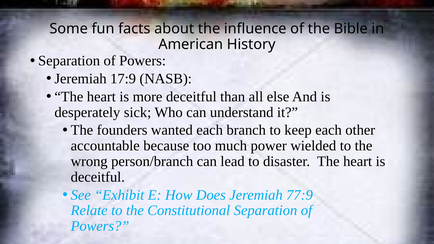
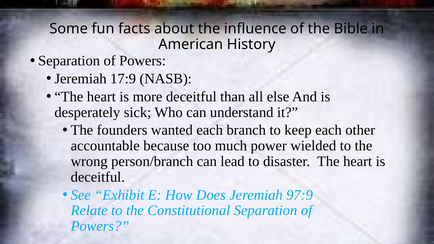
77:9: 77:9 -> 97:9
